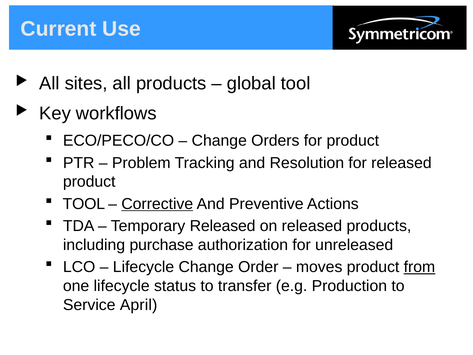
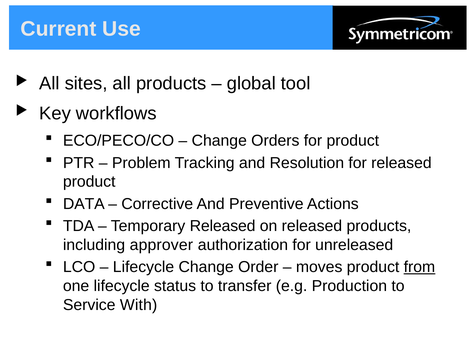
TOOL at (84, 204): TOOL -> DATA
Corrective underline: present -> none
purchase: purchase -> approver
April: April -> With
